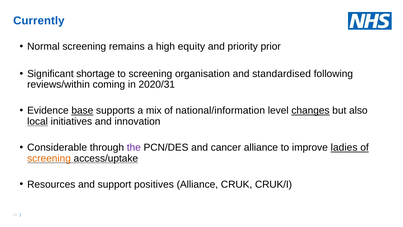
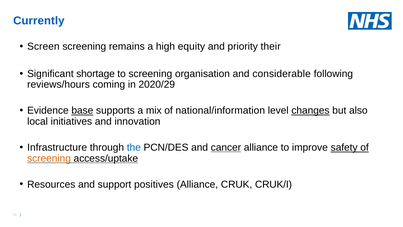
Normal: Normal -> Screen
prior: prior -> their
standardised: standardised -> considerable
reviews/within: reviews/within -> reviews/hours
2020/31: 2020/31 -> 2020/29
local underline: present -> none
Considerable: Considerable -> Infrastructure
the colour: purple -> blue
cancer underline: none -> present
ladies: ladies -> safety
